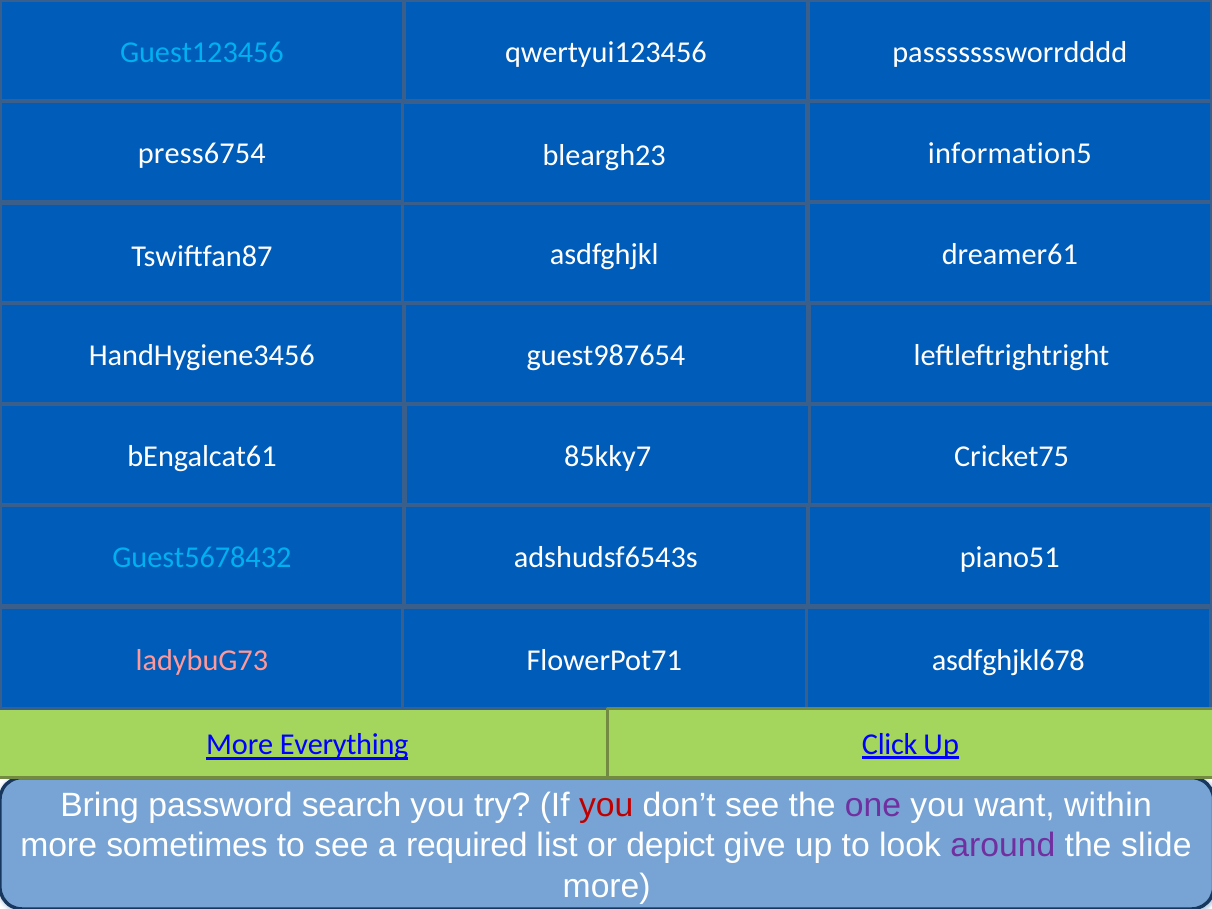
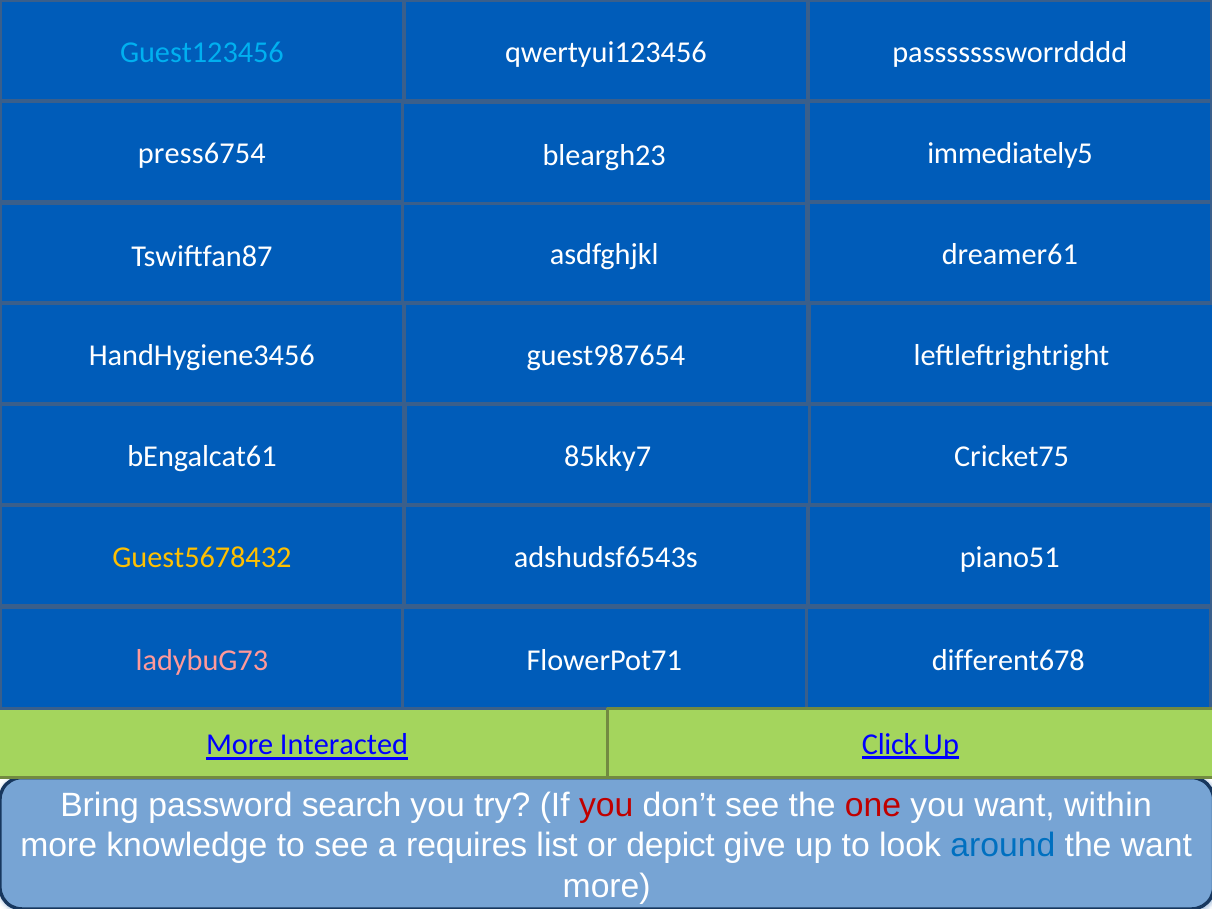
information5: information5 -> immediately5
Guest5678432 colour: light blue -> yellow
asdfghjkl678: asdfghjkl678 -> different678
Everything: Everything -> Interacted
one colour: purple -> red
sometimes: sometimes -> knowledge
required: required -> requires
around colour: purple -> blue
the slide: slide -> want
